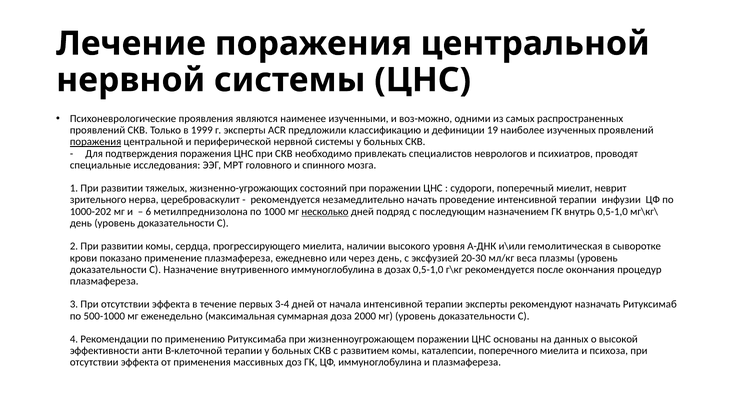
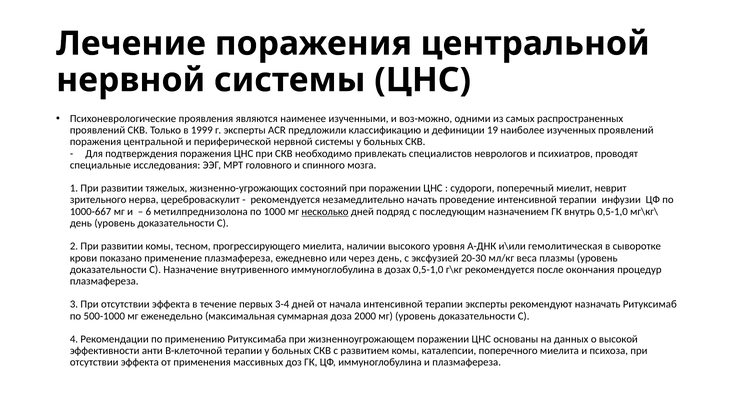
поражения at (96, 142) underline: present -> none
1000-202: 1000-202 -> 1000-667
сердца: сердца -> тесном
